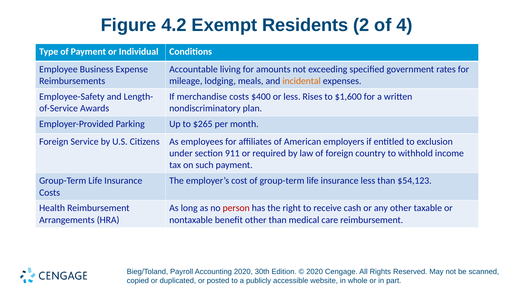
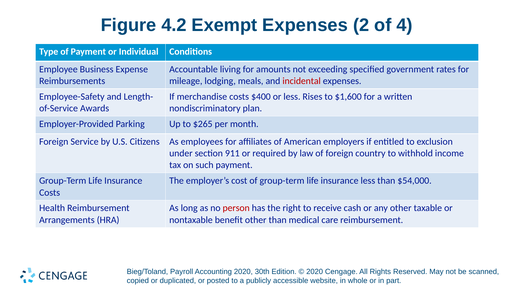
Exempt Residents: Residents -> Expenses
incidental colour: orange -> red
$54,123: $54,123 -> $54,000
